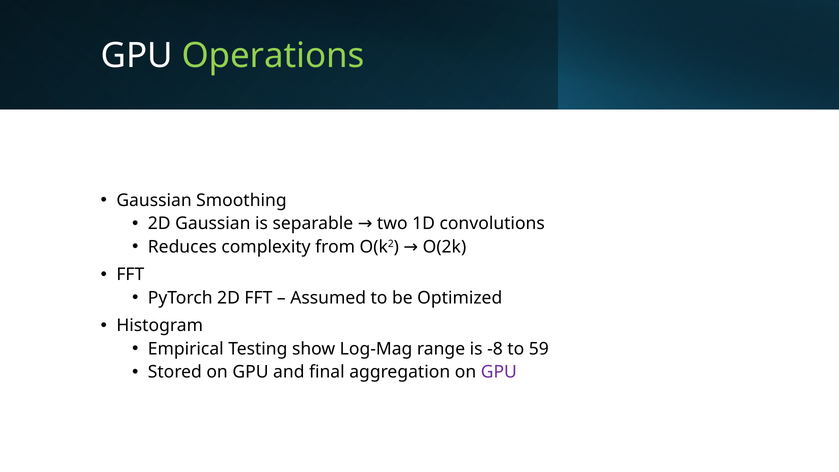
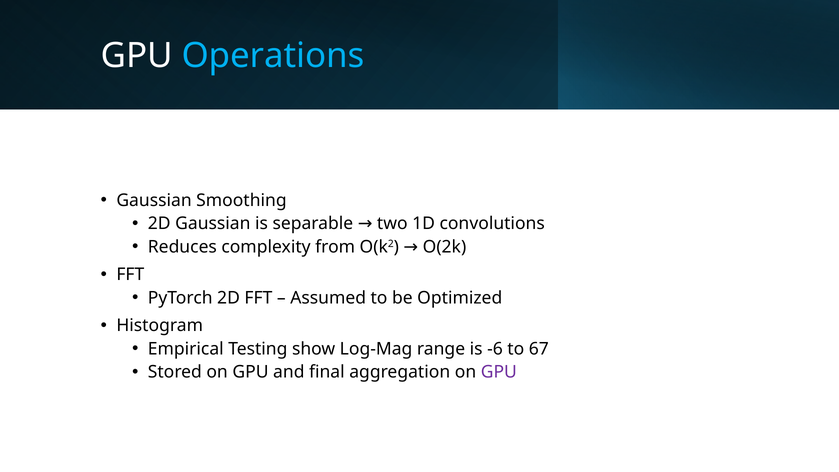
Operations colour: light green -> light blue
-8: -8 -> -6
59: 59 -> 67
